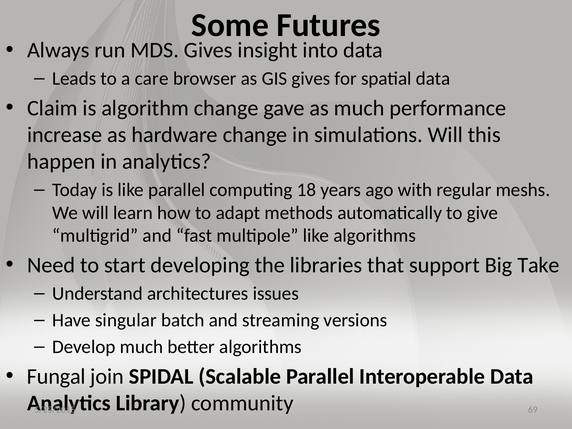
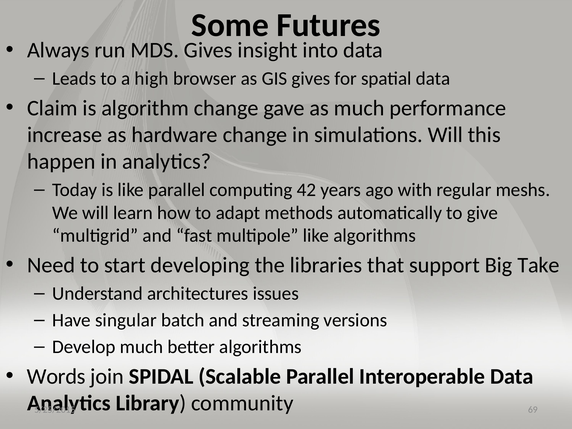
care: care -> high
18: 18 -> 42
Fungal: Fungal -> Words
